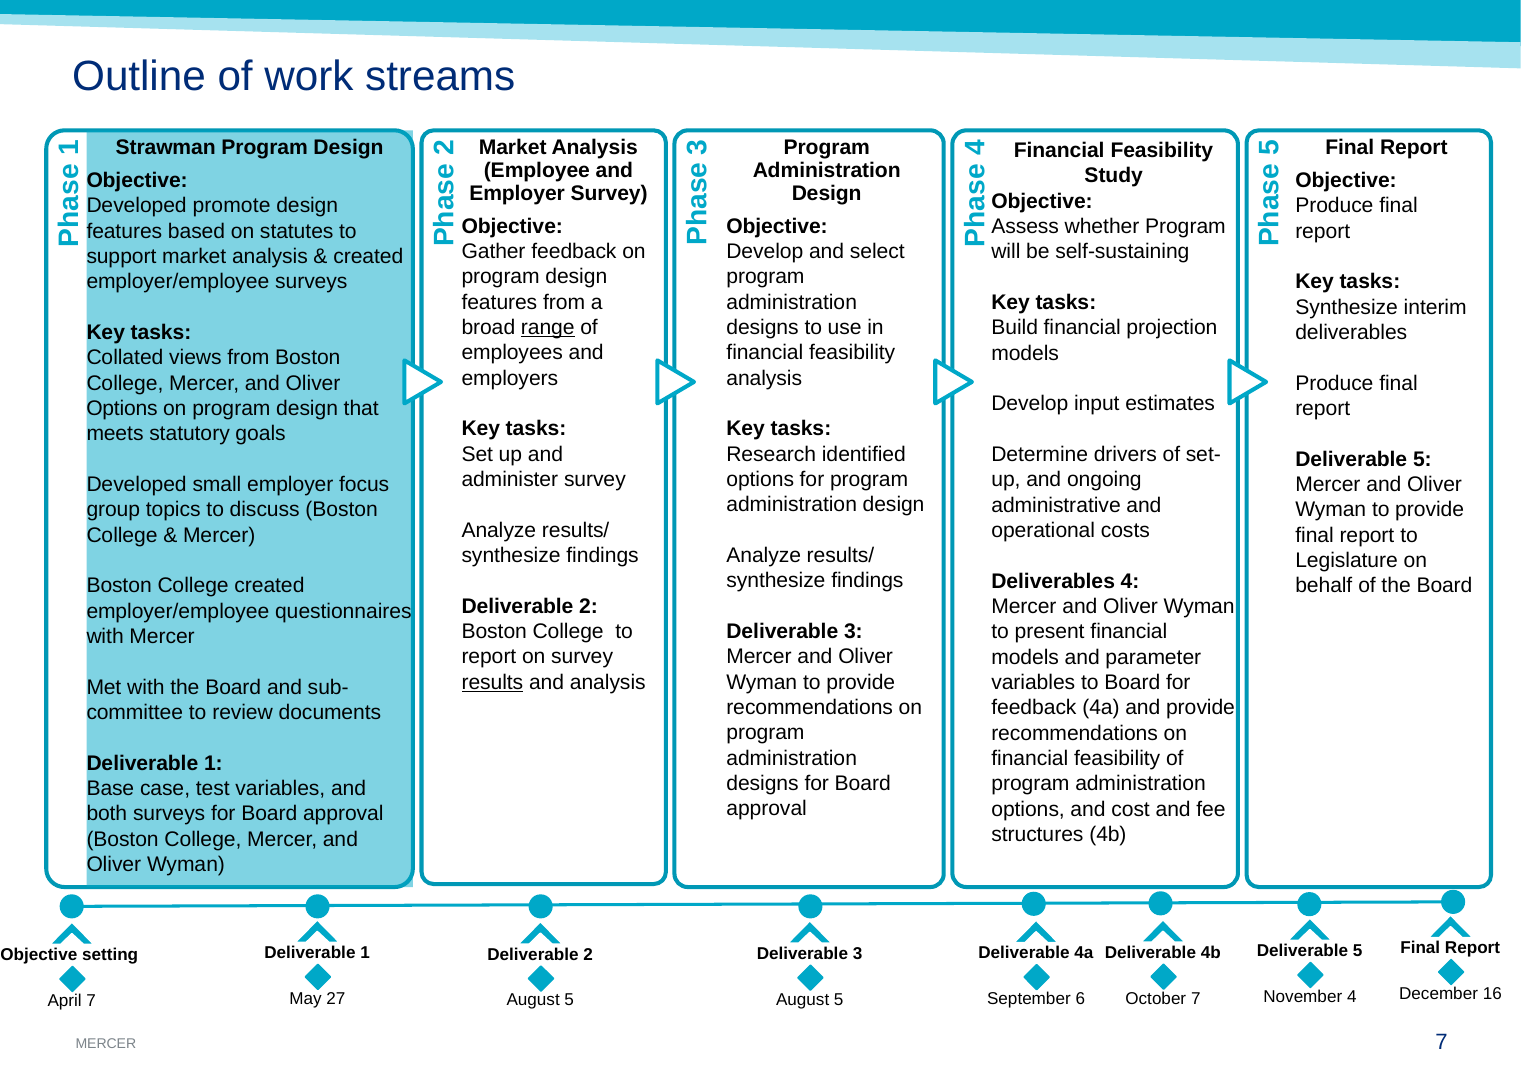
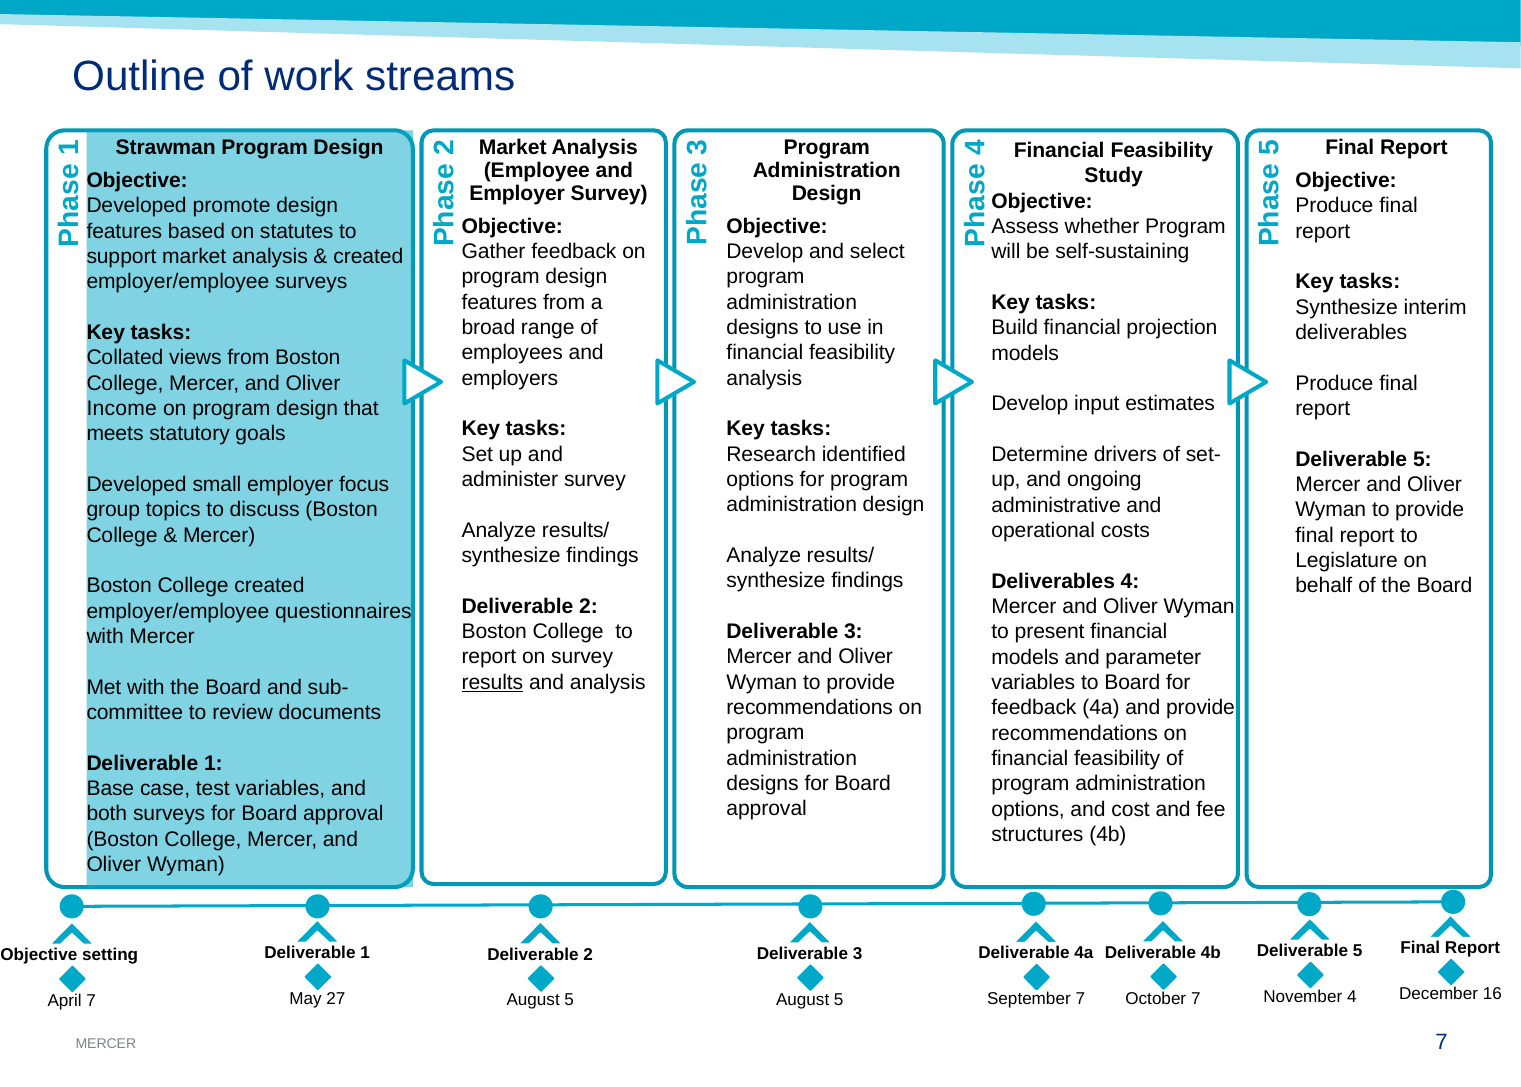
range underline: present -> none
Options at (122, 408): Options -> Income
September 6: 6 -> 7
